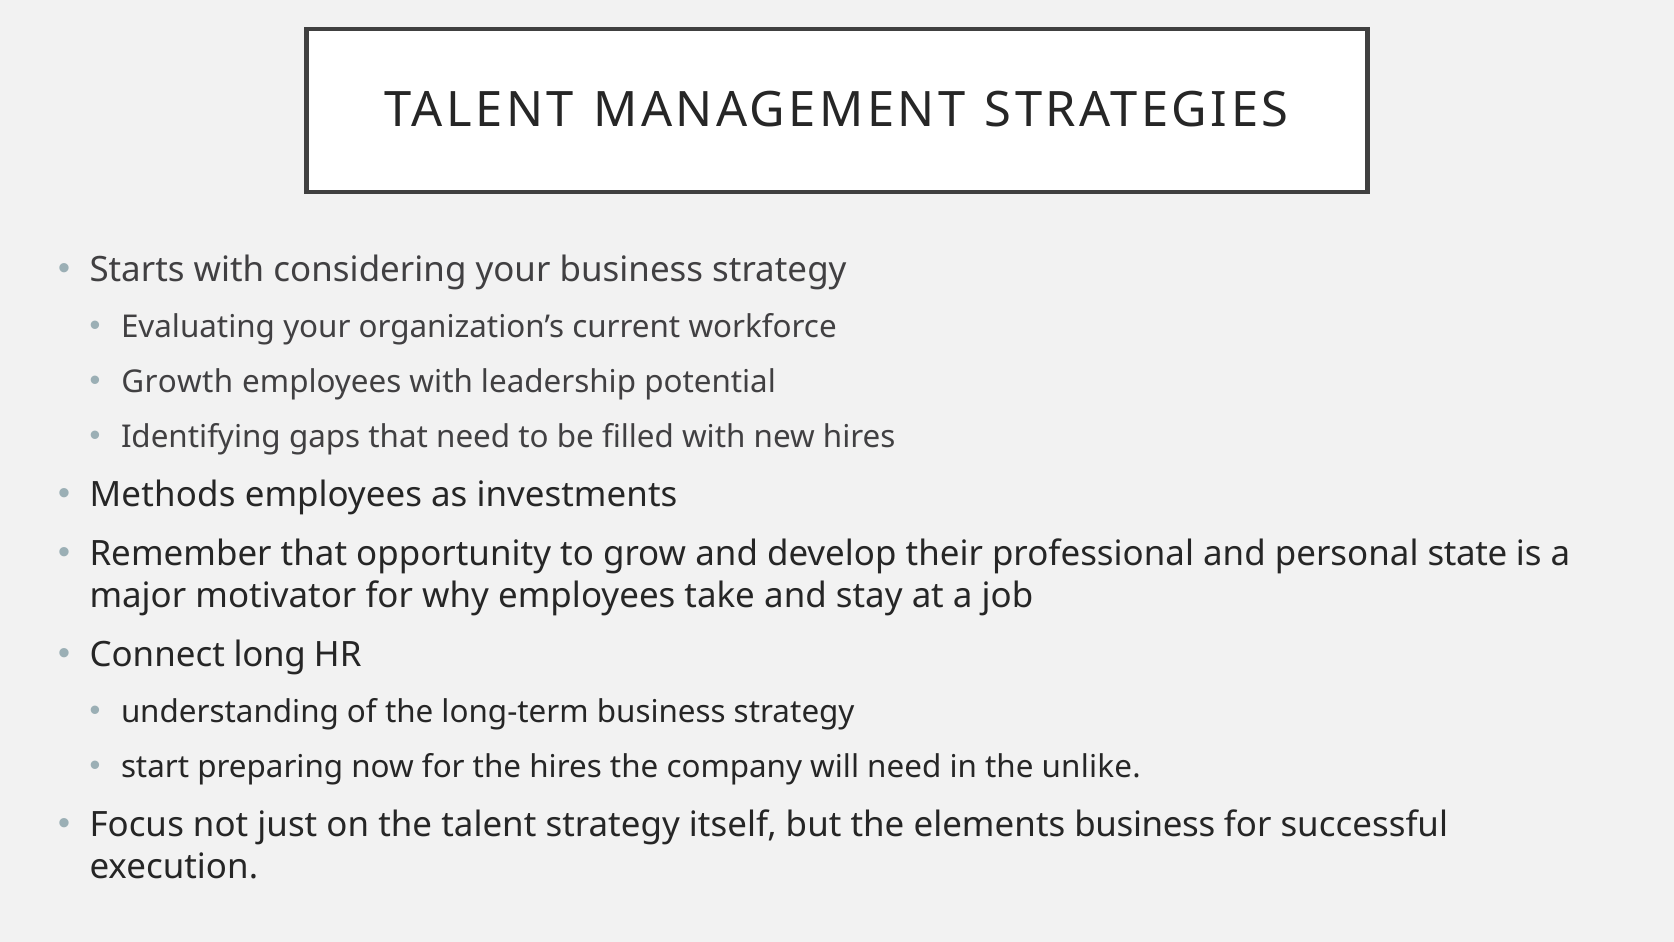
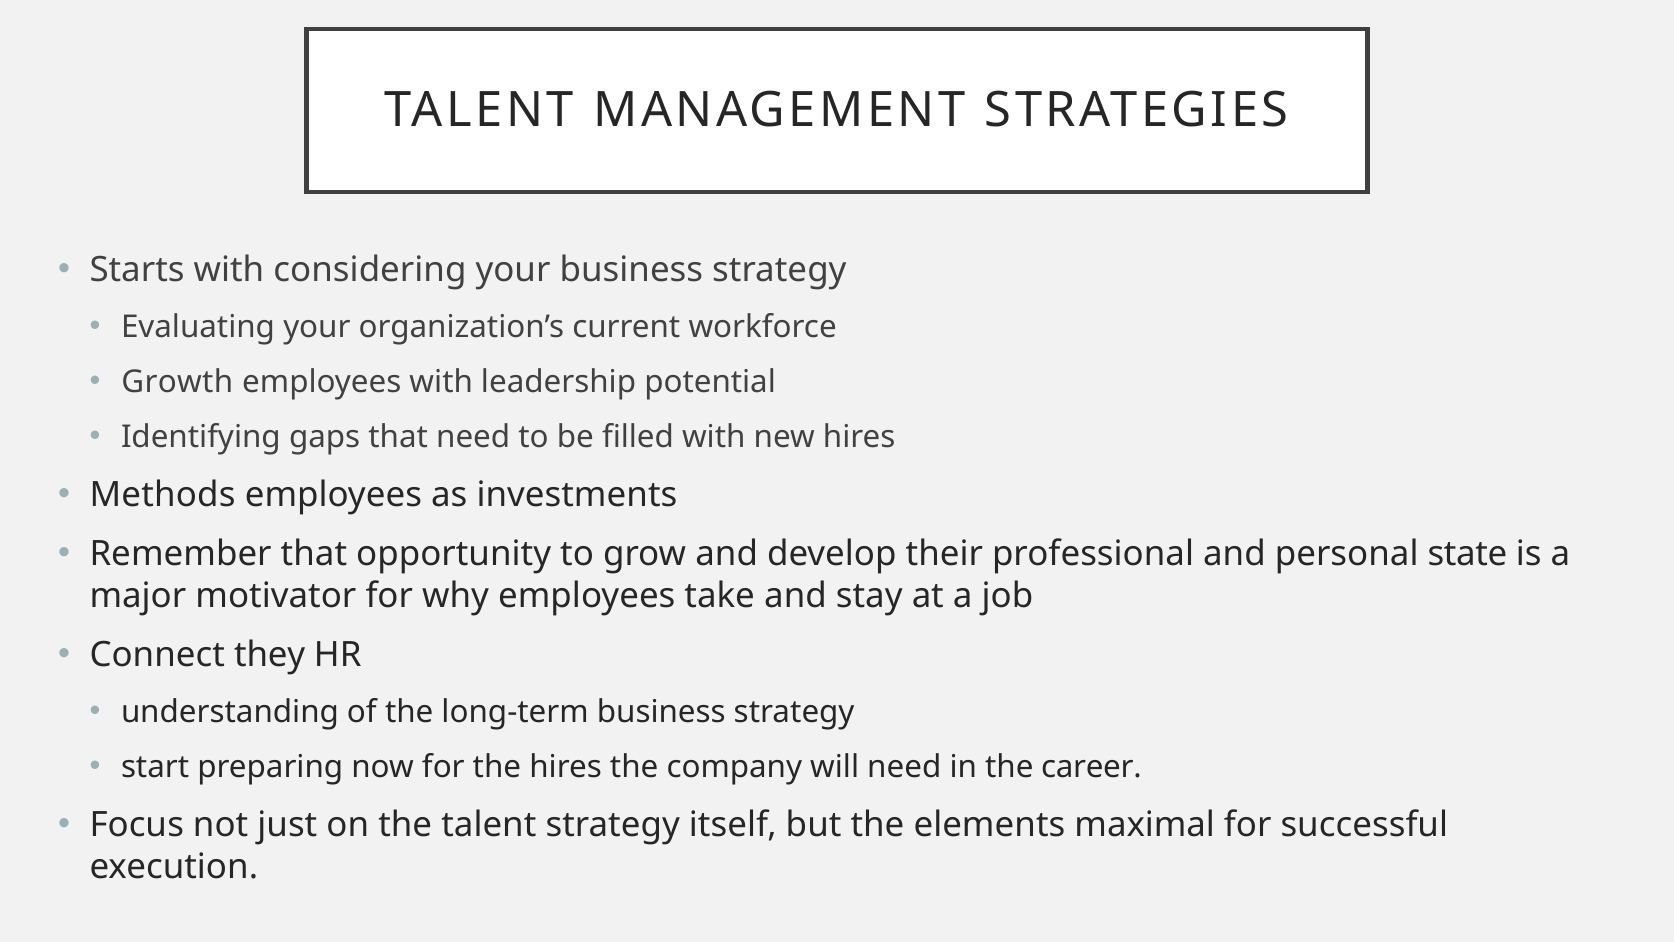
long: long -> they
unlike: unlike -> career
elements business: business -> maximal
